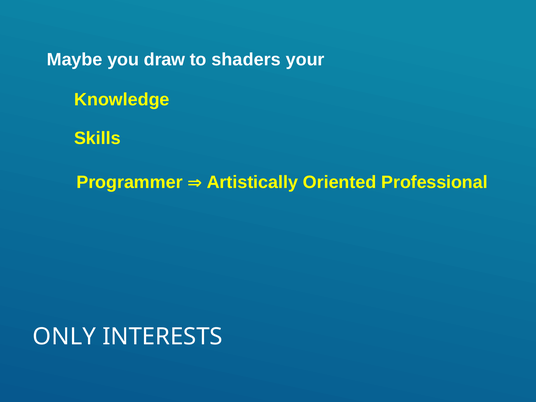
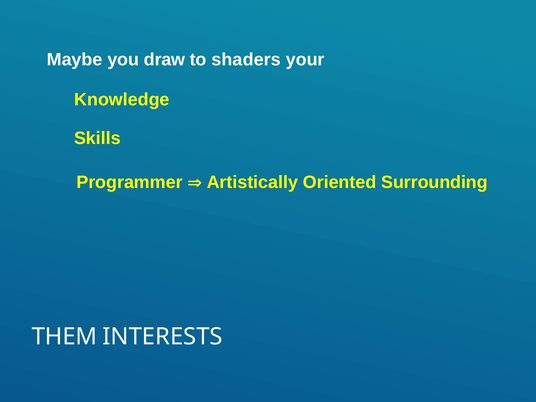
Professional: Professional -> Surrounding
ONLY: ONLY -> THEM
